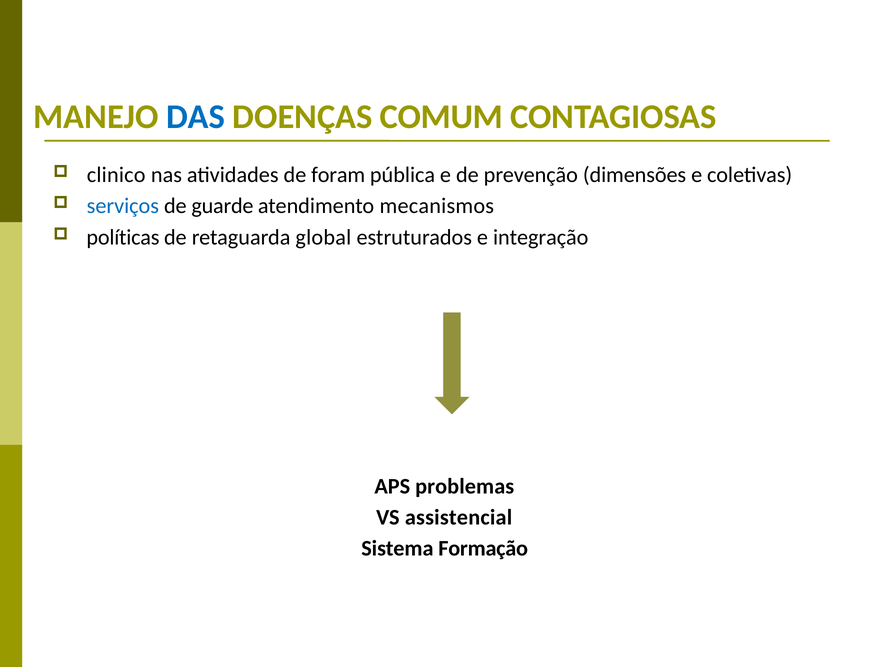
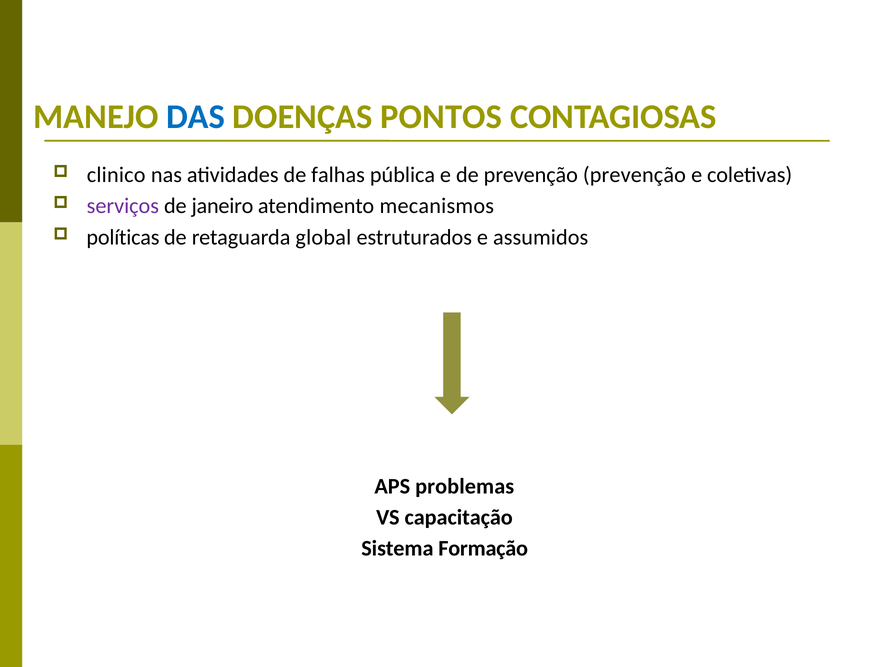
COMUM: COMUM -> PONTOS
foram: foram -> falhas
prevenção dimensões: dimensões -> prevenção
serviços colour: blue -> purple
guarde: guarde -> janeiro
integração: integração -> assumidos
assistencial: assistencial -> capacitação
